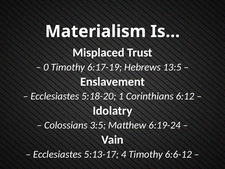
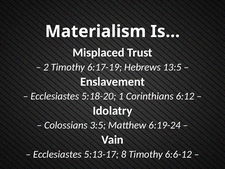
0: 0 -> 2
4: 4 -> 8
